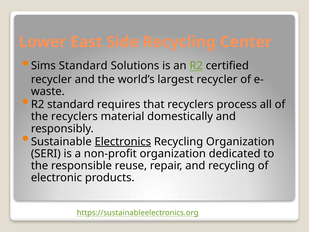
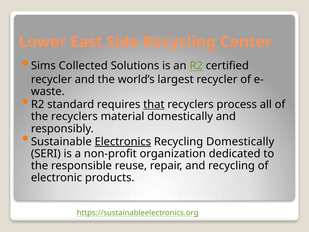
Sims Standard: Standard -> Collected
that underline: none -> present
Recycling Organization: Organization -> Domestically
